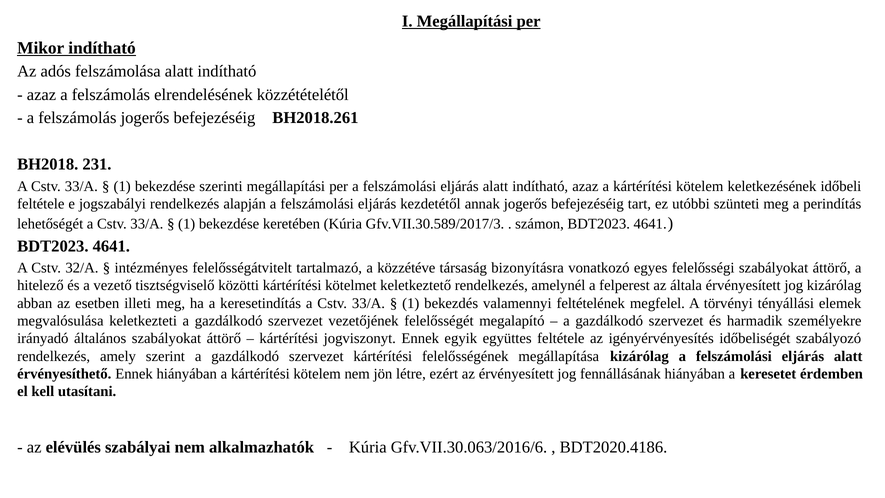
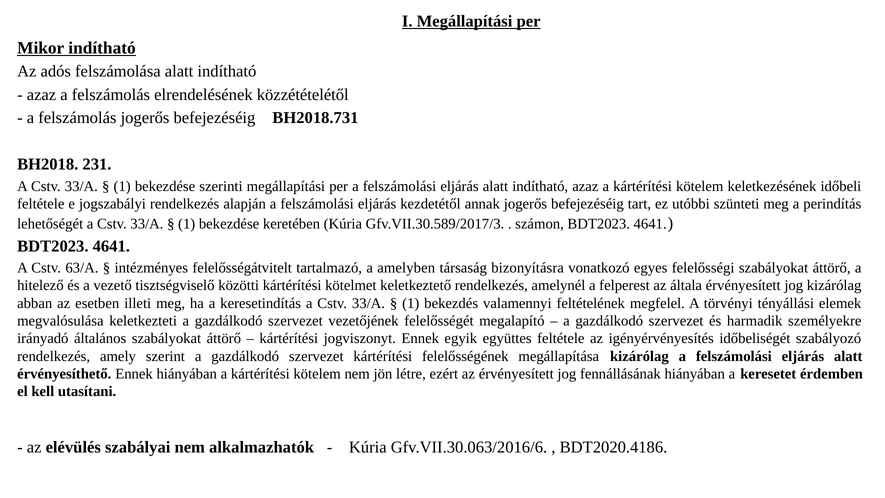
BH2018.261: BH2018.261 -> BH2018.731
32/A: 32/A -> 63/A
közzétéve: közzétéve -> amelyben
